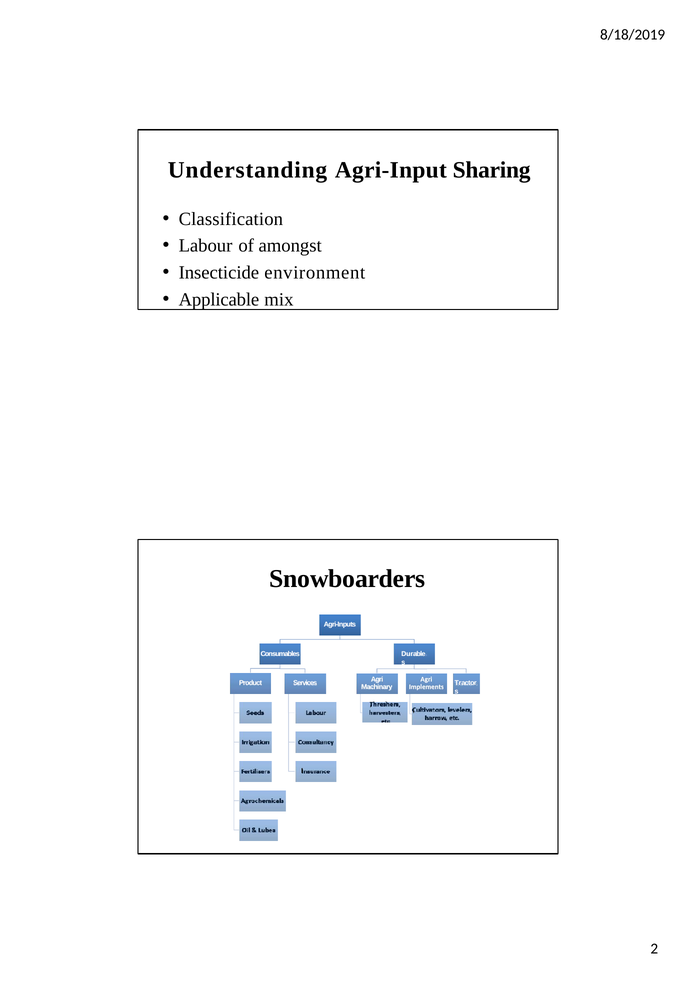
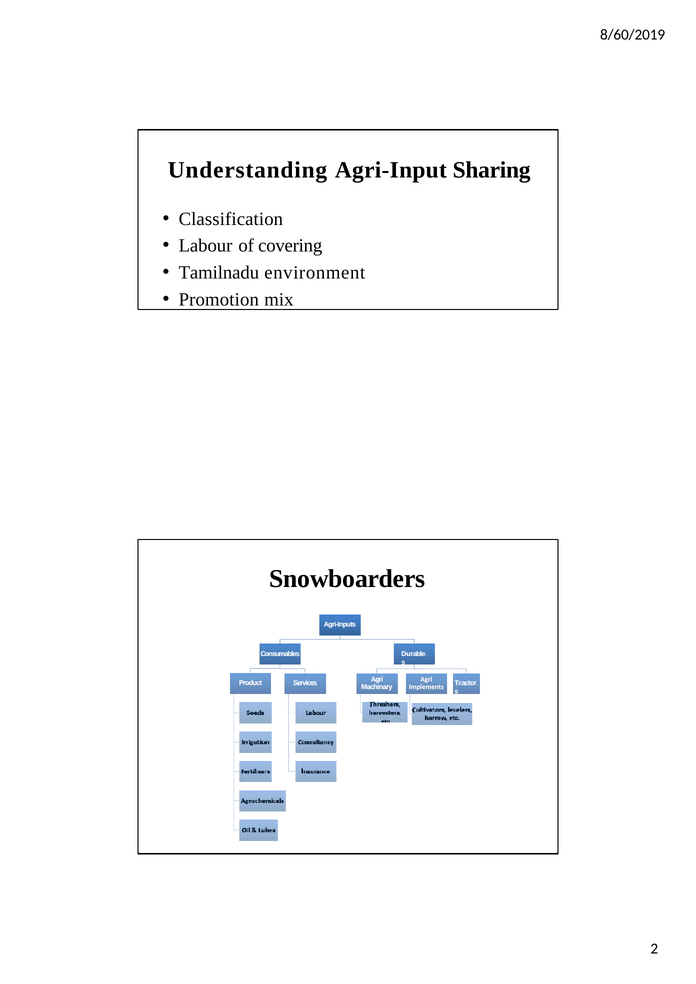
8/18/2019: 8/18/2019 -> 8/60/2019
amongst: amongst -> covering
Insecticide: Insecticide -> Tamilnadu
Applicable: Applicable -> Promotion
